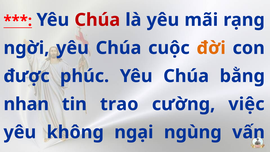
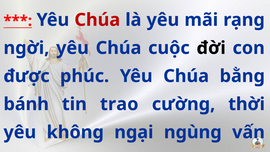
đời colour: orange -> black
nhan: nhan -> bánh
việc: việc -> thời
